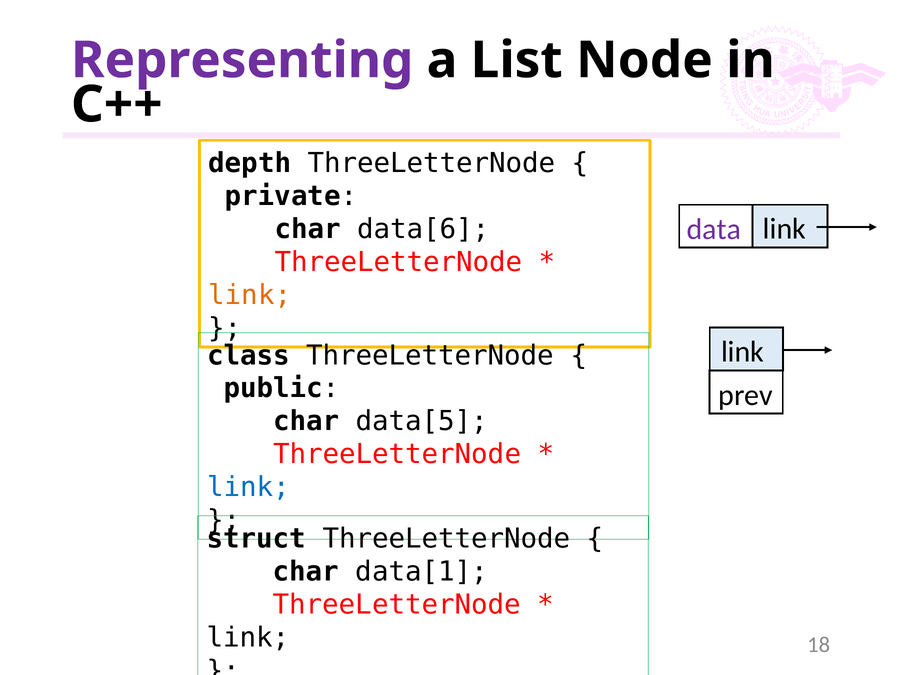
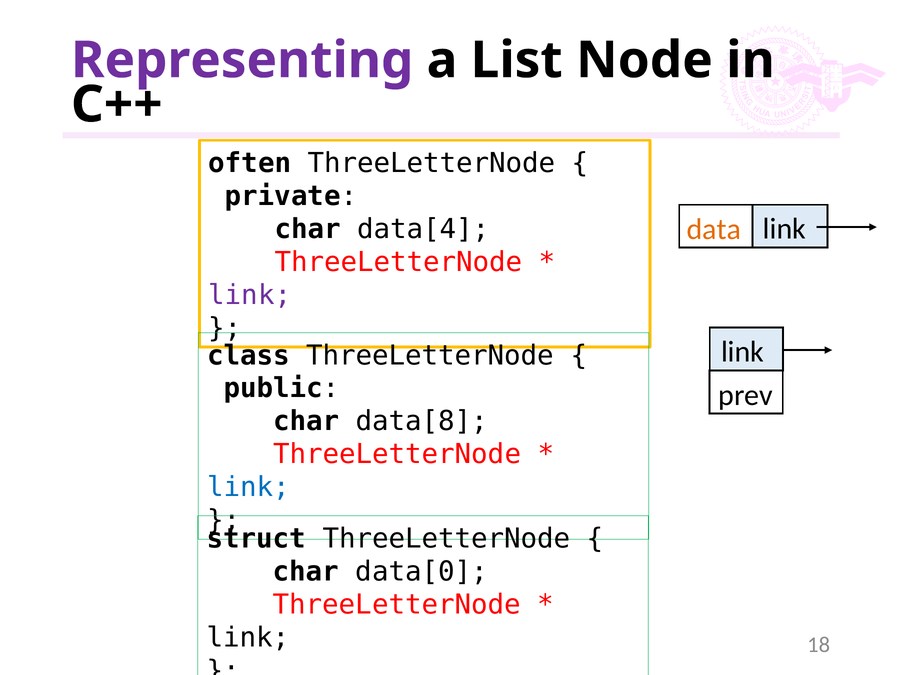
depth: depth -> often
data colour: purple -> orange
data[6: data[6 -> data[4
link at (250, 295) colour: orange -> purple
data[5: data[5 -> data[8
data[1: data[1 -> data[0
